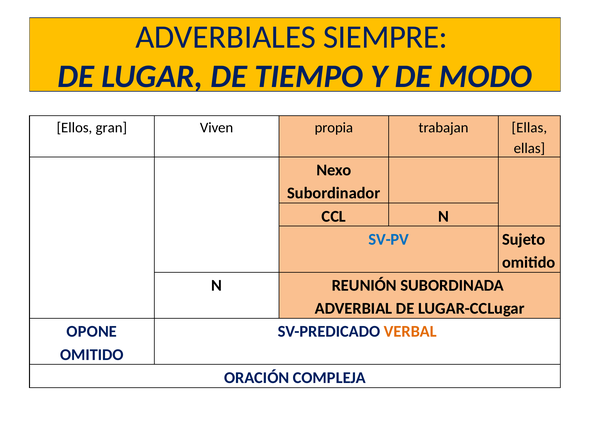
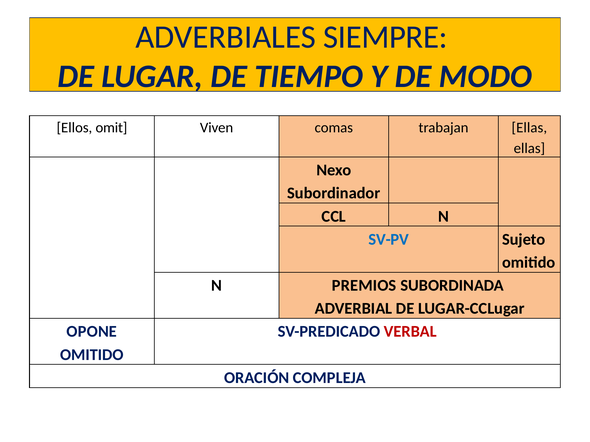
gran: gran -> omit
propia: propia -> comas
REUNIÓN: REUNIÓN -> PREMIOS
VERBAL colour: orange -> red
